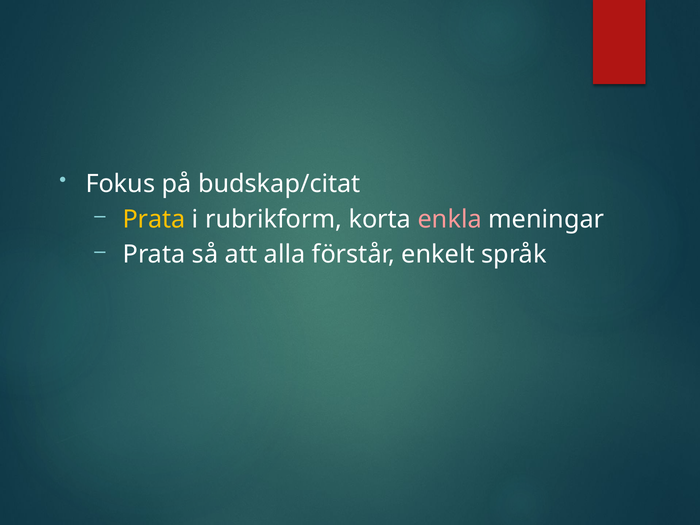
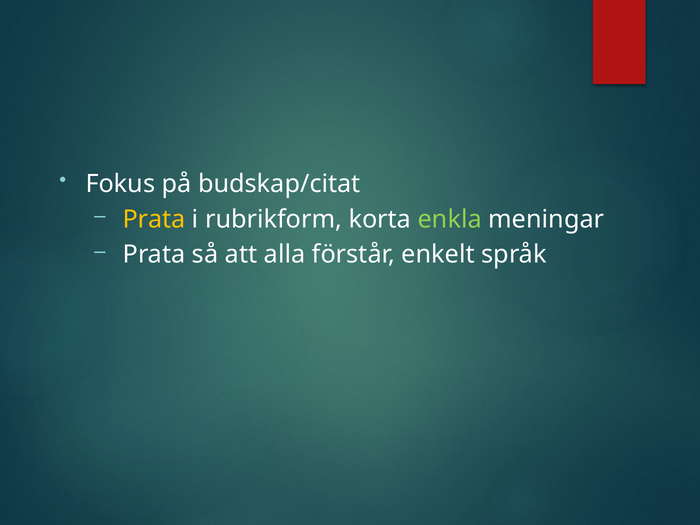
enkla colour: pink -> light green
